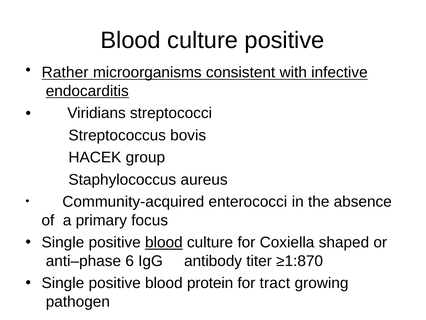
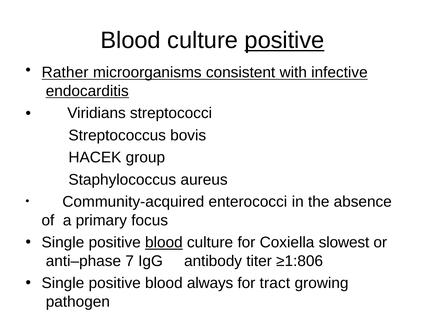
positive at (284, 40) underline: none -> present
shaped: shaped -> slowest
6: 6 -> 7
≥1:870: ≥1:870 -> ≥1:806
protein: protein -> always
